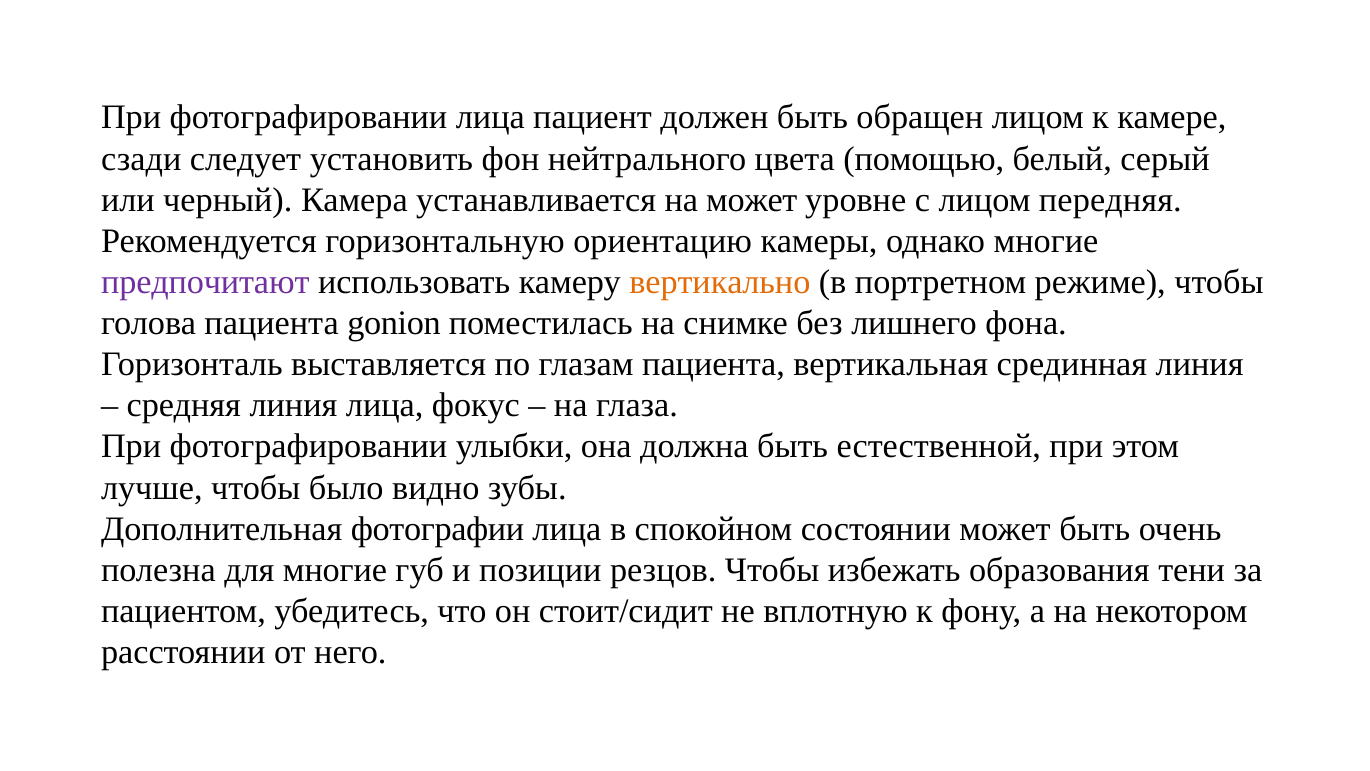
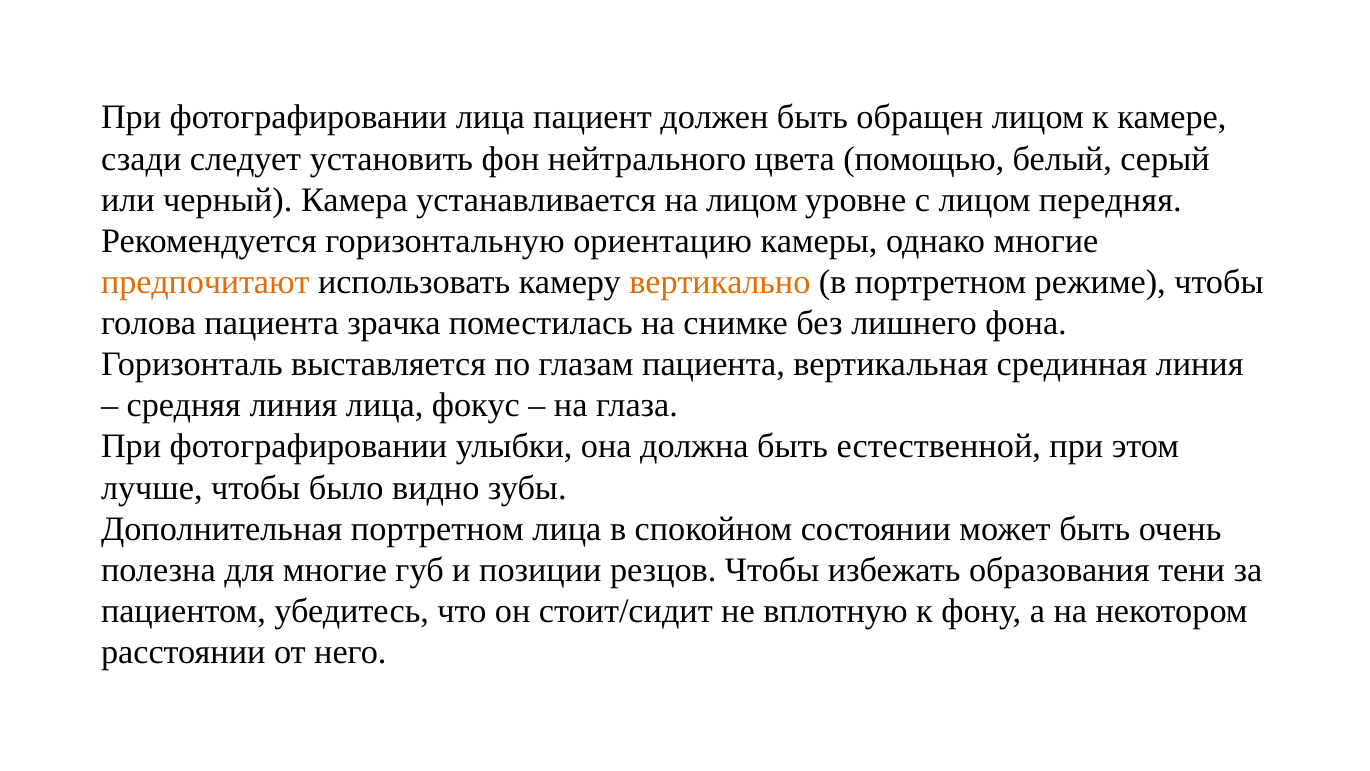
на может: может -> лицом
предпочитают colour: purple -> orange
gonion: gonion -> зрачка
Дополнительная фотографии: фотографии -> портретном
